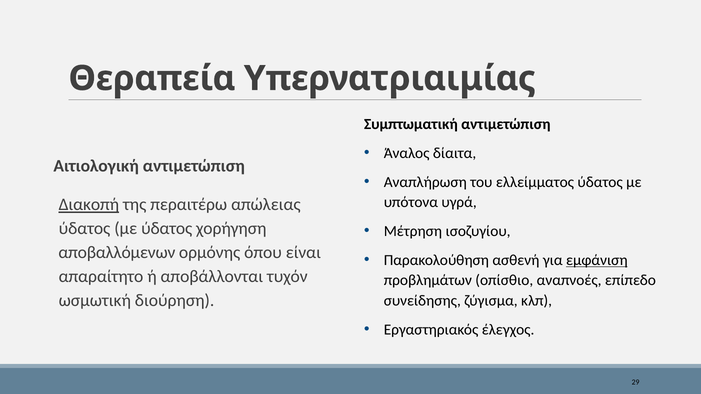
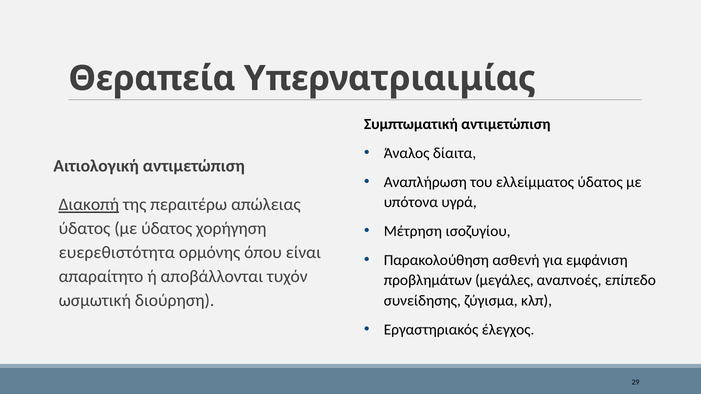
αποβαλλόμενων: αποβαλλόμενων -> ευερεθιστότητα
εμφάνιση underline: present -> none
οπίσθιο: οπίσθιο -> μεγάλες
